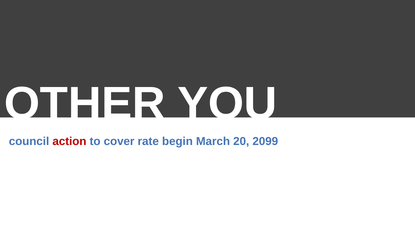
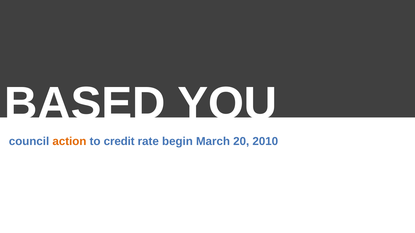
OTHER: OTHER -> BASED
action colour: red -> orange
cover: cover -> credit
2099: 2099 -> 2010
